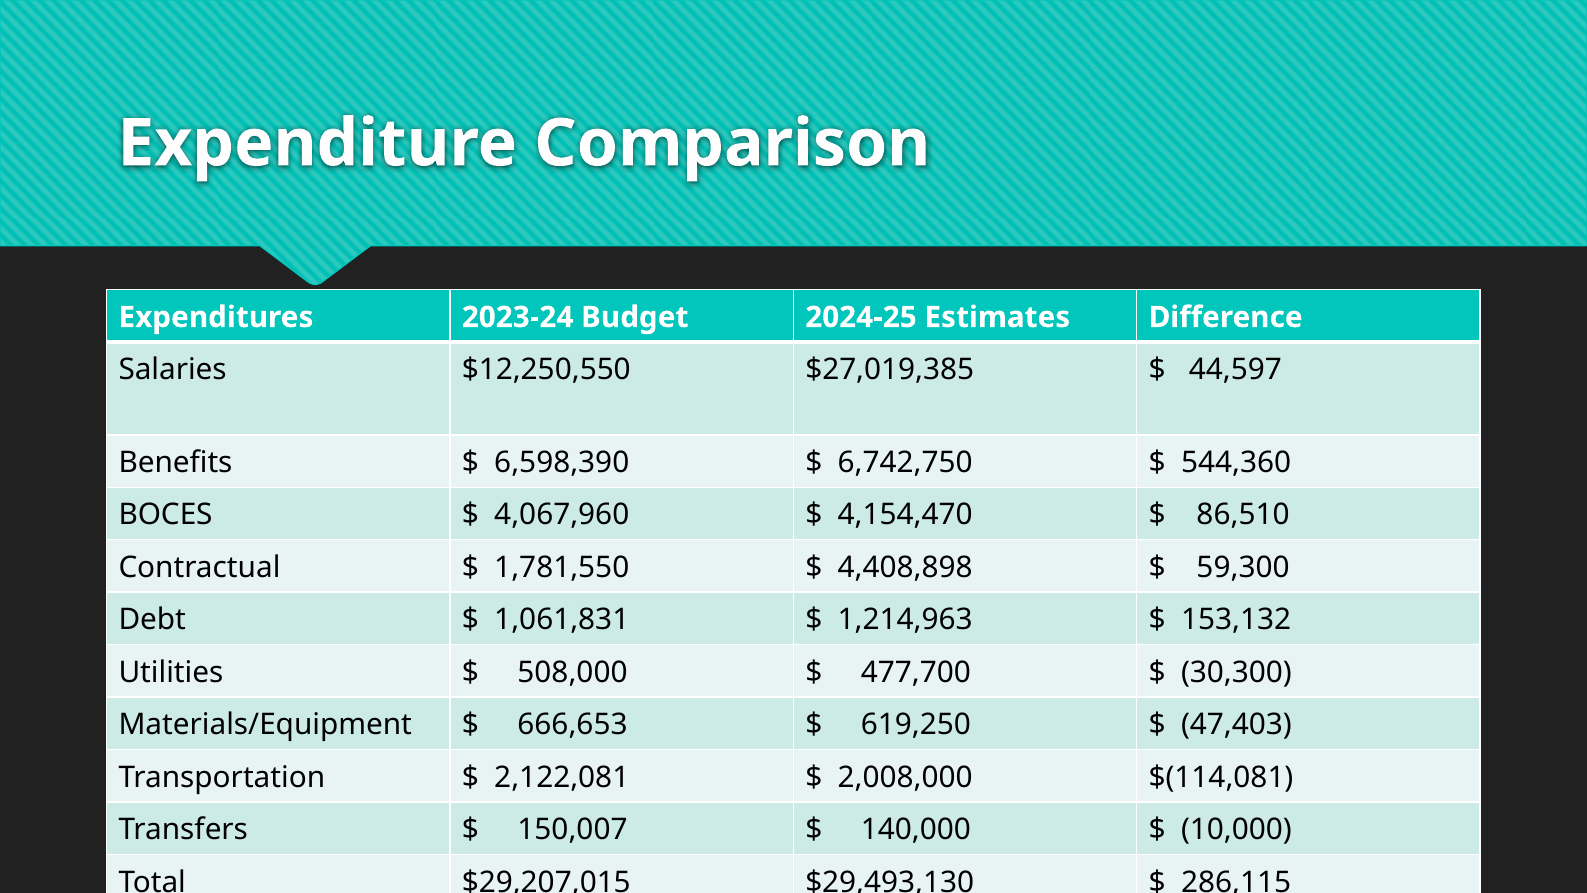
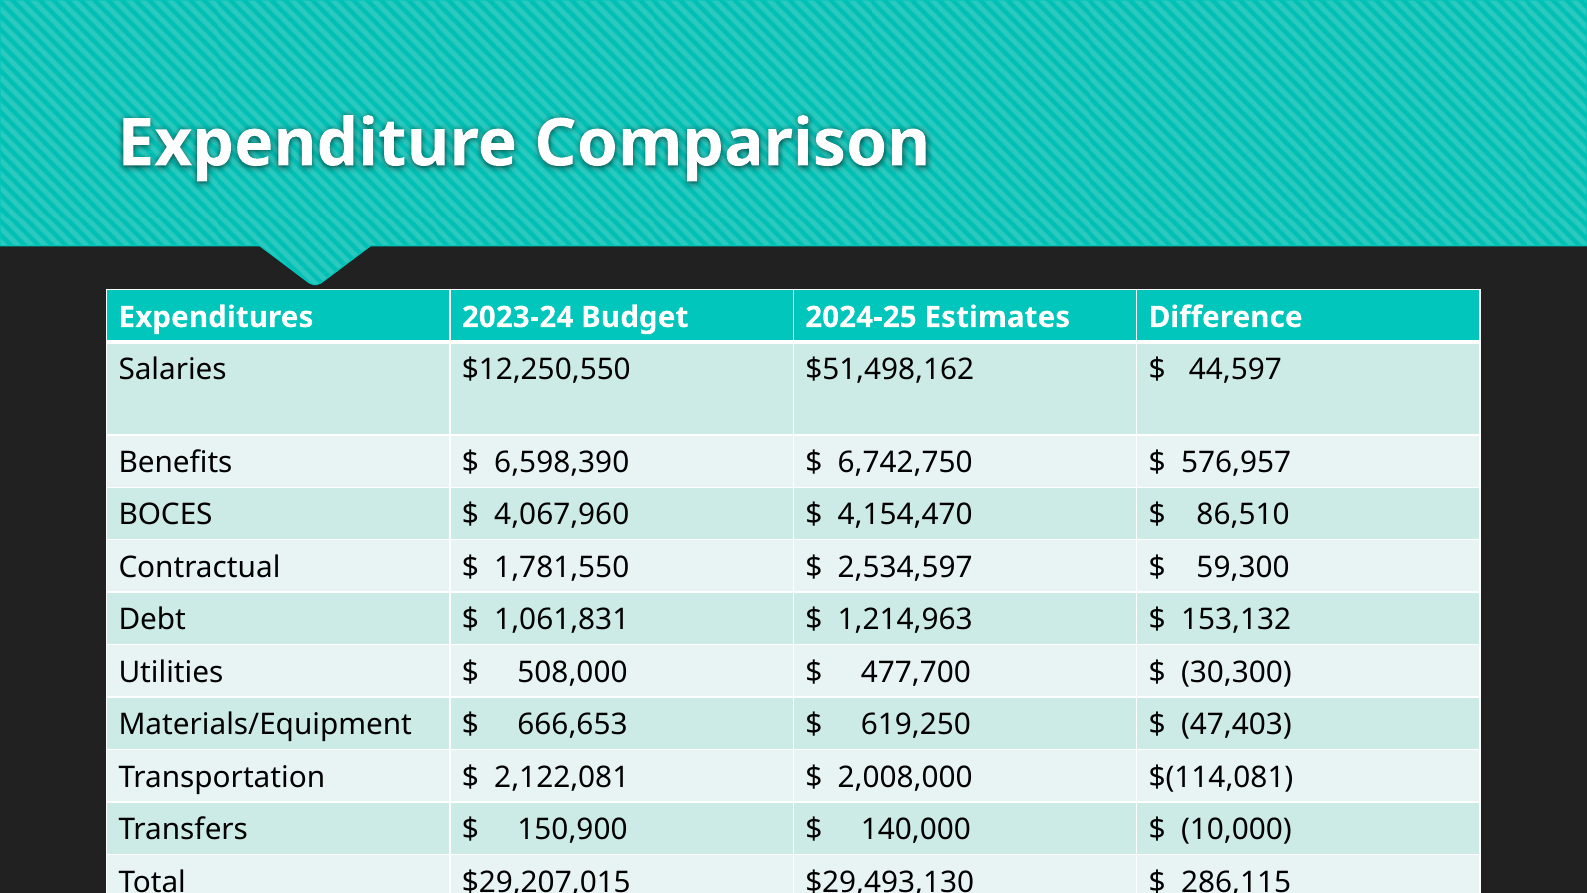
$27,019,385: $27,019,385 -> $51,498,162
544,360: 544,360 -> 576,957
4,408,898: 4,408,898 -> 2,534,597
150,007: 150,007 -> 150,900
